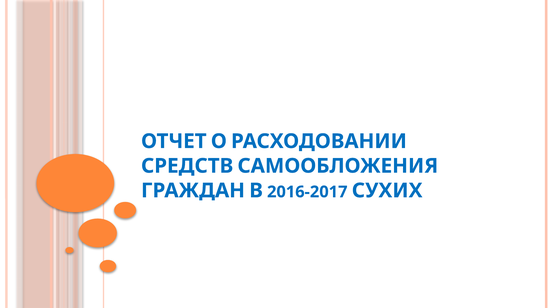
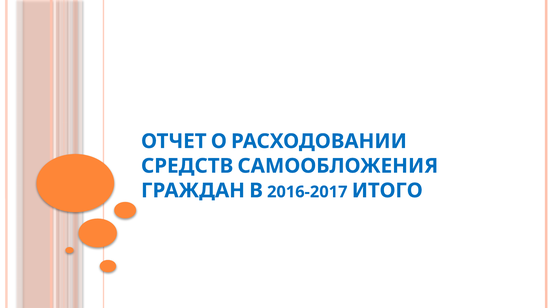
СУХИХ: СУХИХ -> ИТОГО
